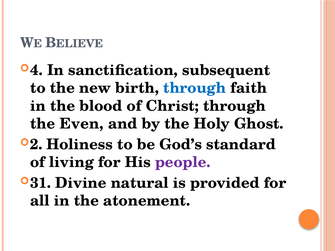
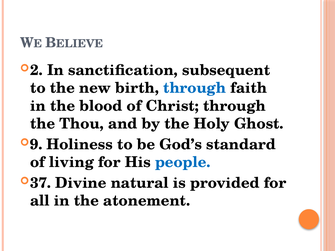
4: 4 -> 2
Even: Even -> Thou
2: 2 -> 9
people colour: purple -> blue
31: 31 -> 37
